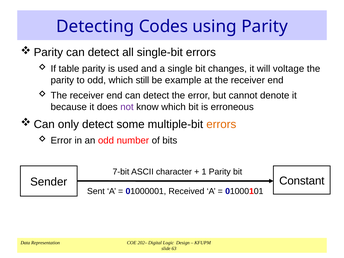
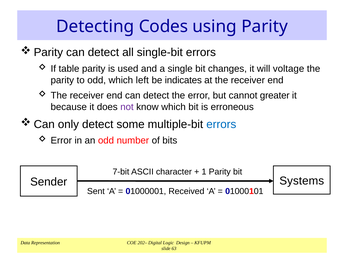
still: still -> left
example: example -> indicates
denote: denote -> greater
errors at (221, 124) colour: orange -> blue
Constant: Constant -> Systems
